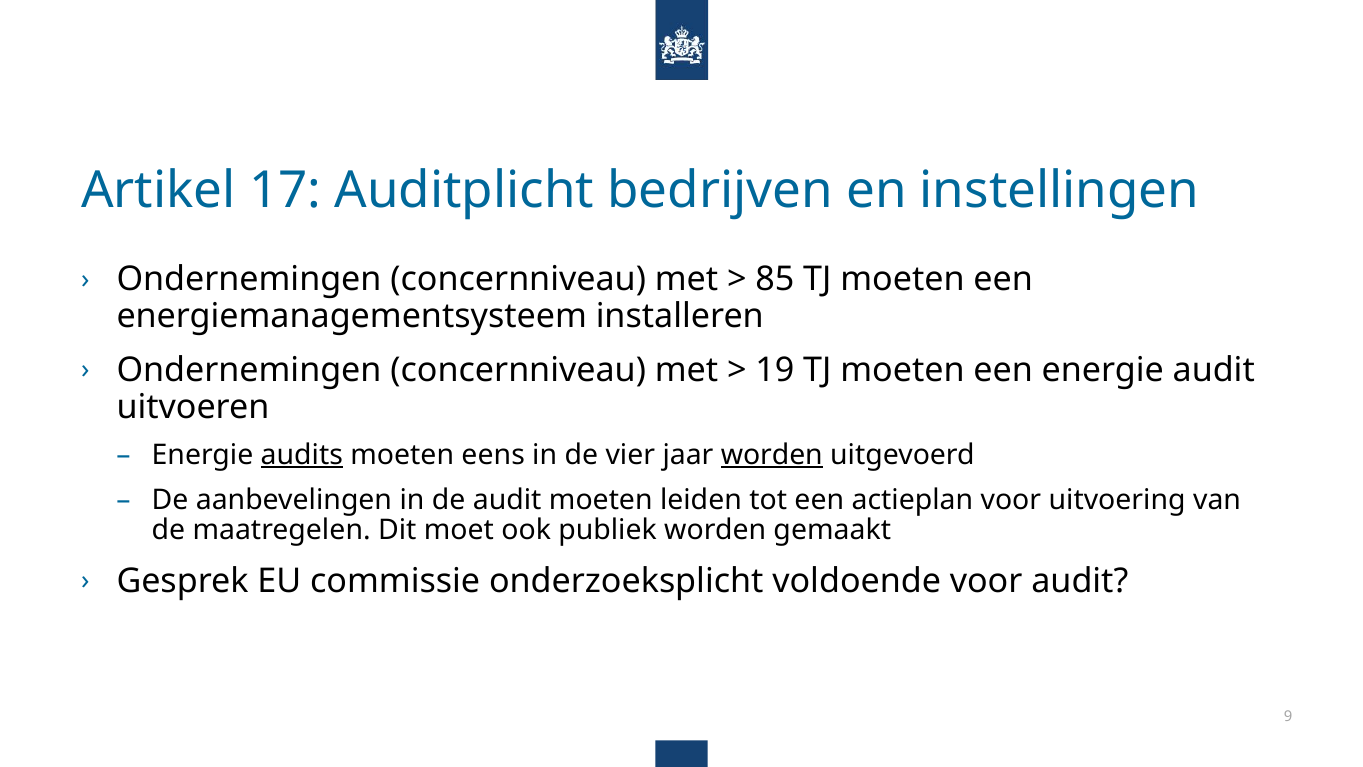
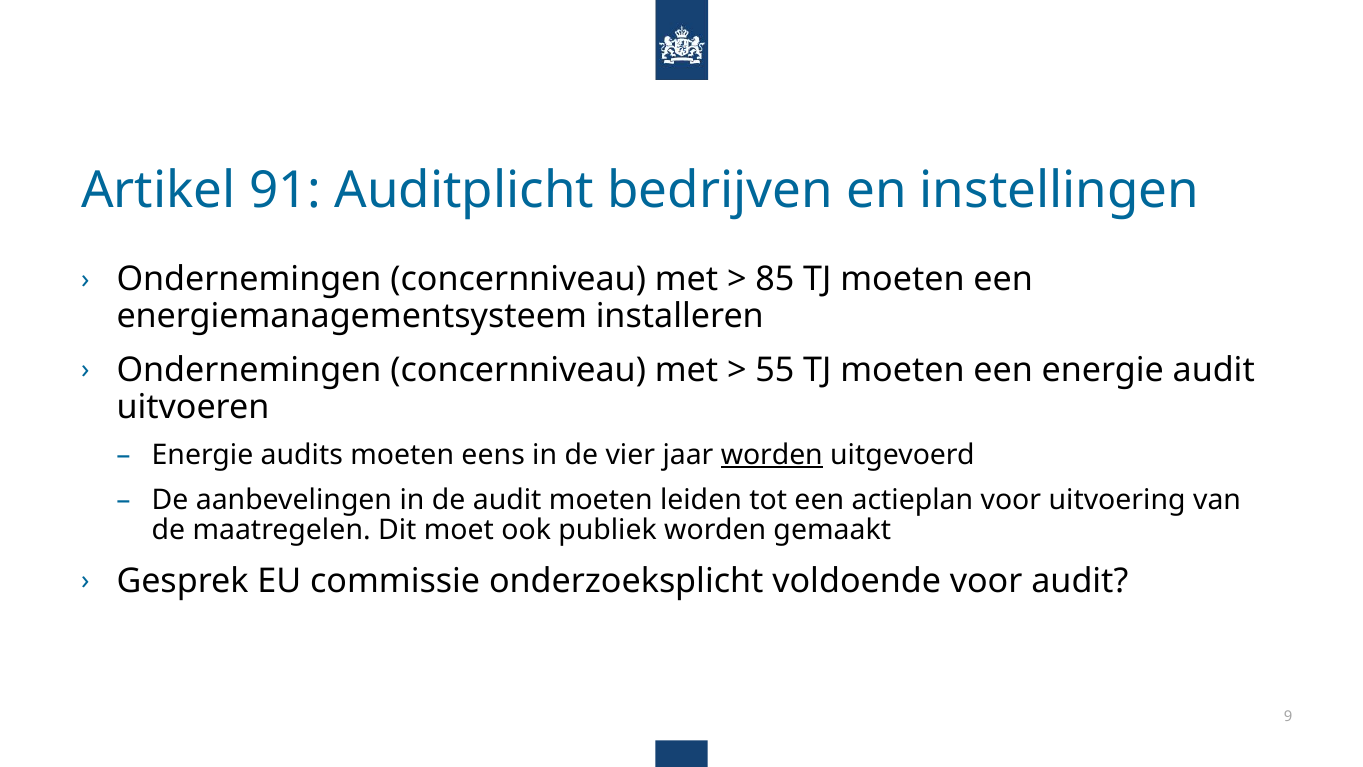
17: 17 -> 91
19: 19 -> 55
audits underline: present -> none
